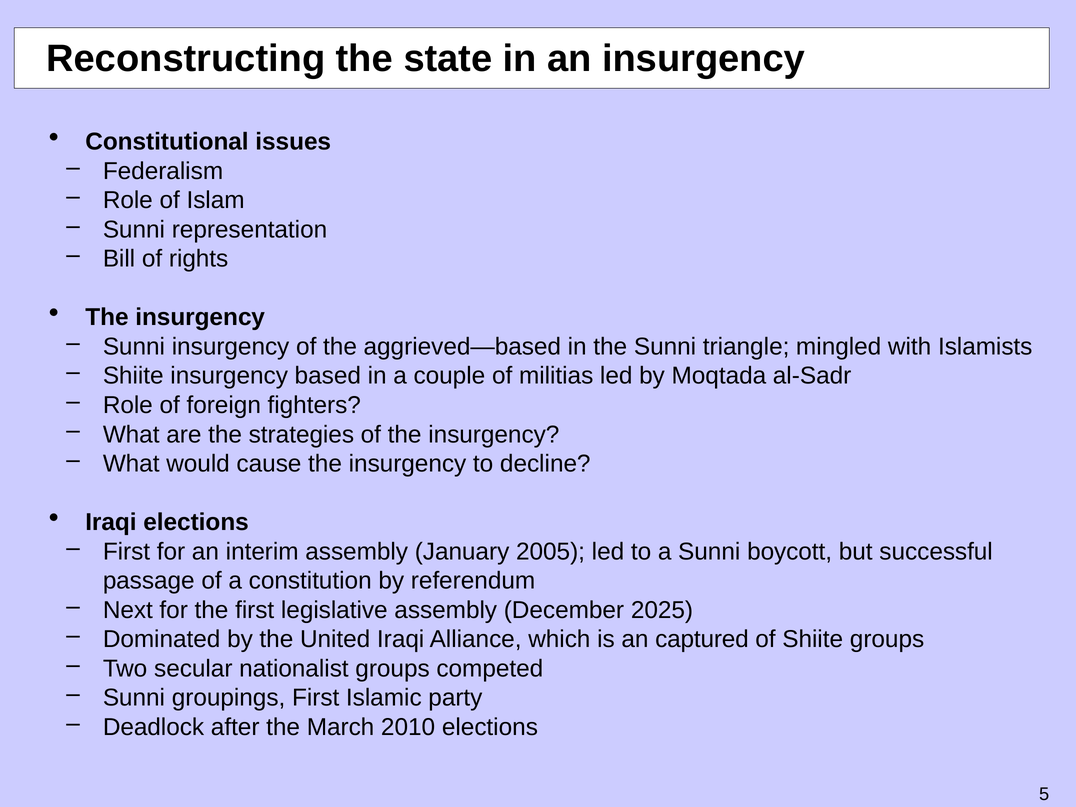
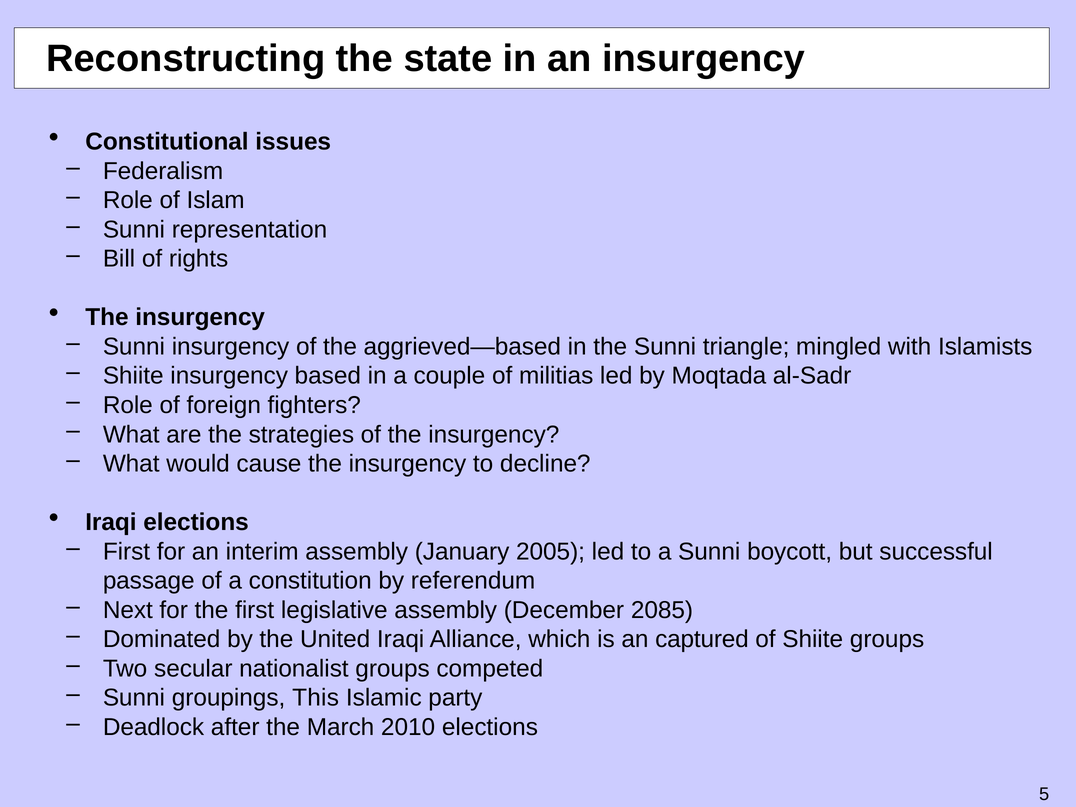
2025: 2025 -> 2085
groupings First: First -> This
